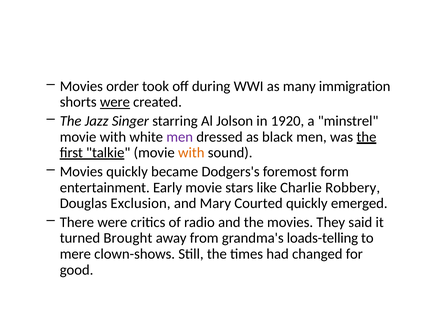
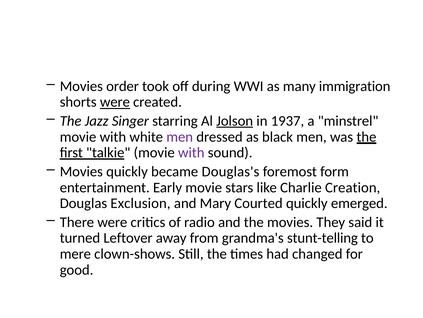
Jolson underline: none -> present
1920: 1920 -> 1937
with at (191, 152) colour: orange -> purple
Dodgers's: Dodgers's -> Douglas's
Robbery: Robbery -> Creation
Brought: Brought -> Leftover
loads-telling: loads-telling -> stunt-telling
